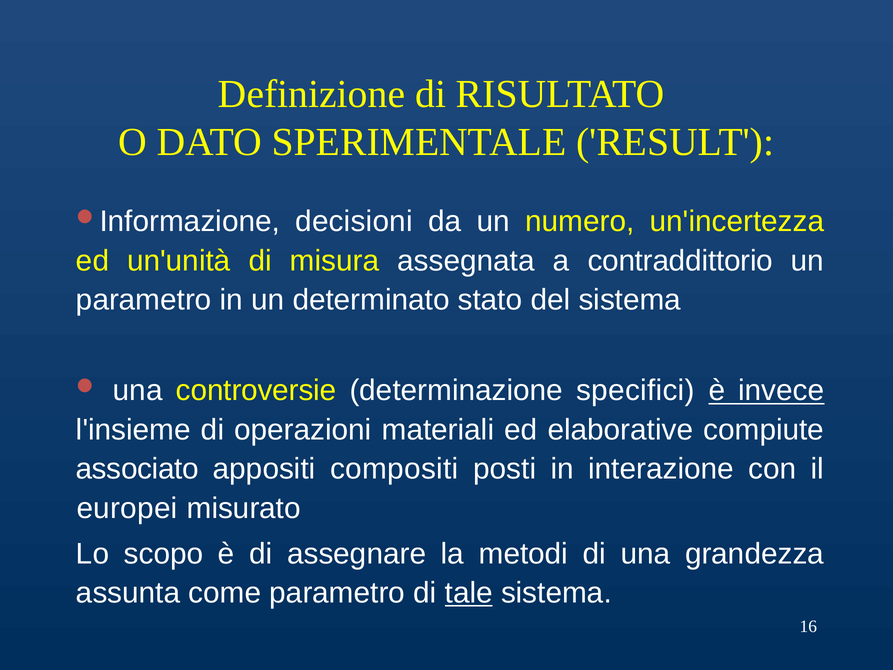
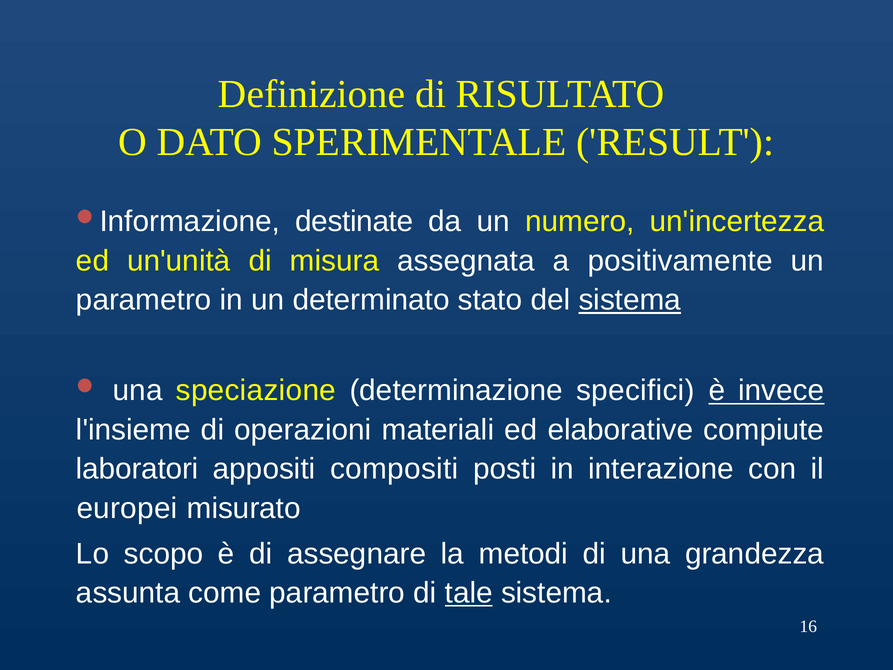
decisioni: decisioni -> destinate
contraddittorio: contraddittorio -> positivamente
sistema at (630, 300) underline: none -> present
controversie: controversie -> speciazione
associato: associato -> laboratori
